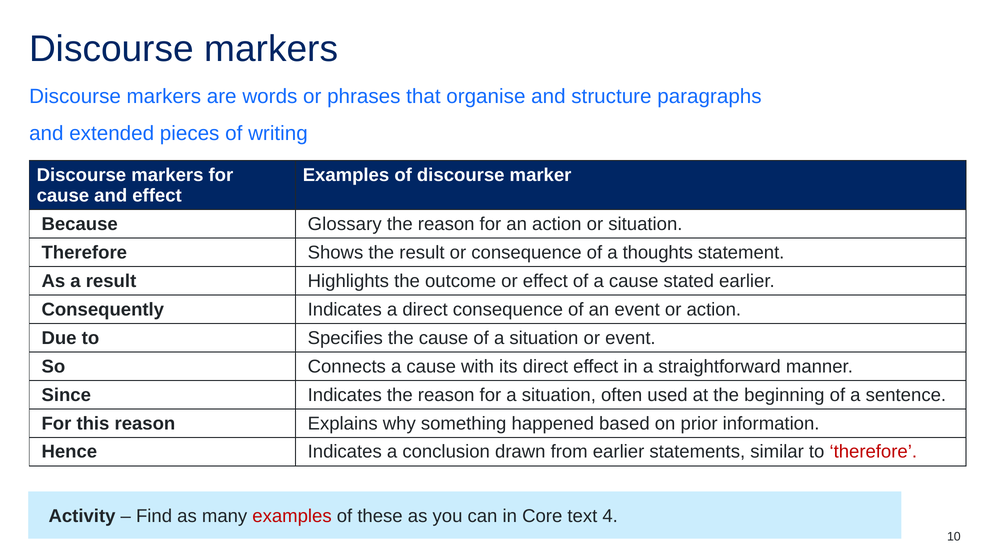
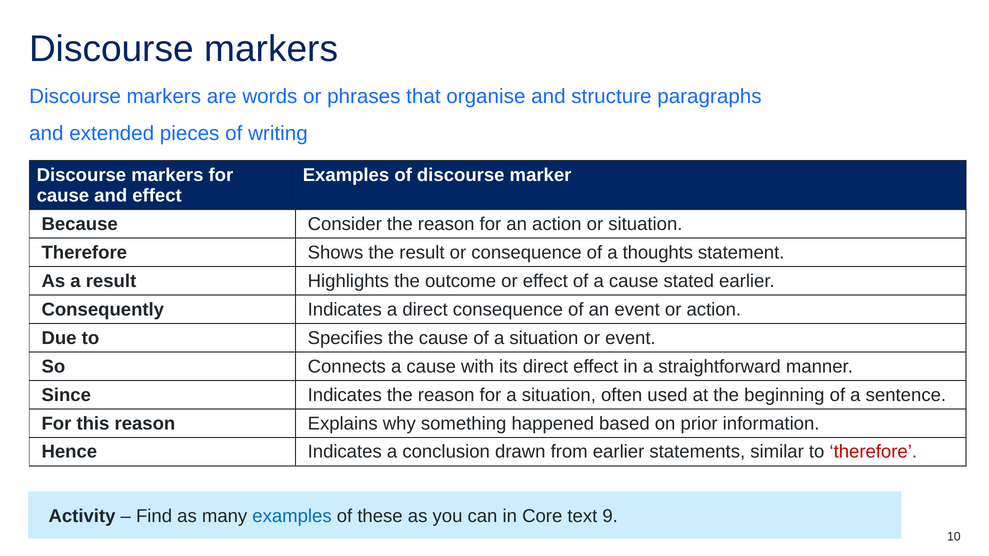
Glossary: Glossary -> Consider
examples at (292, 517) colour: red -> blue
4: 4 -> 9
